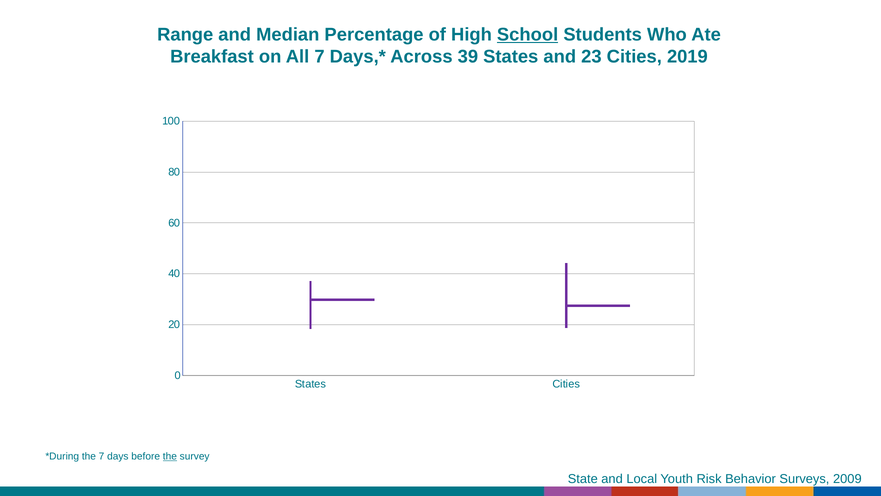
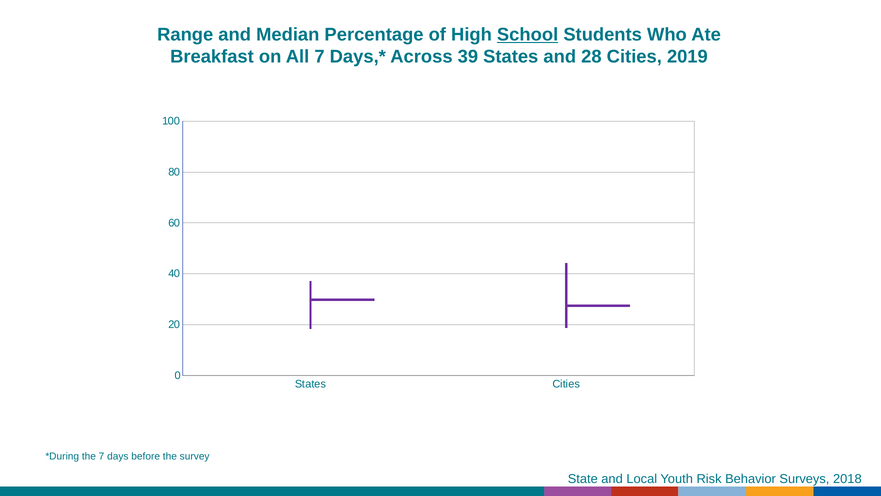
23: 23 -> 28
the at (170, 456) underline: present -> none
2009: 2009 -> 2018
